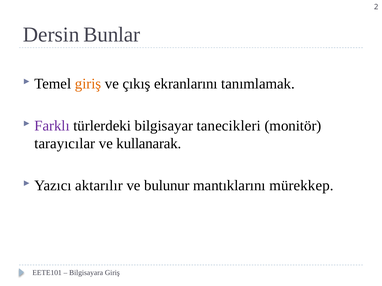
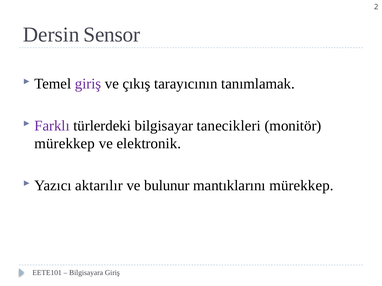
Bunlar: Bunlar -> Sensor
giriş at (88, 84) colour: orange -> purple
ekranlarını: ekranlarını -> tarayıcının
tarayıcılar at (65, 144): tarayıcılar -> mürekkep
kullanarak: kullanarak -> elektronik
